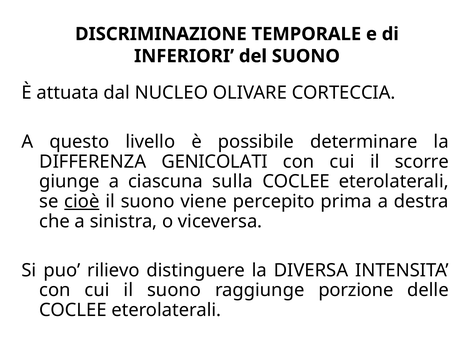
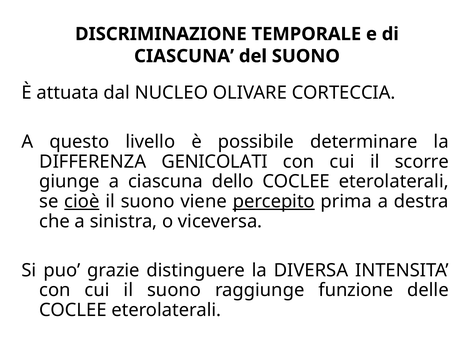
INFERIORI at (184, 56): INFERIORI -> CIASCUNA
sulla: sulla -> dello
percepito underline: none -> present
rilievo: rilievo -> grazie
porzione: porzione -> funzione
